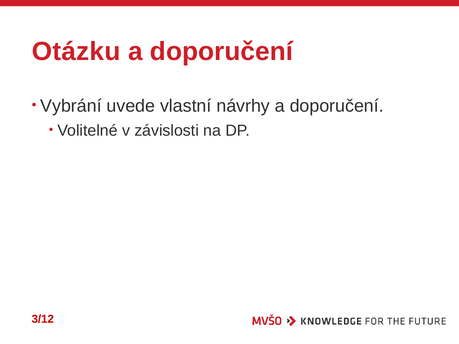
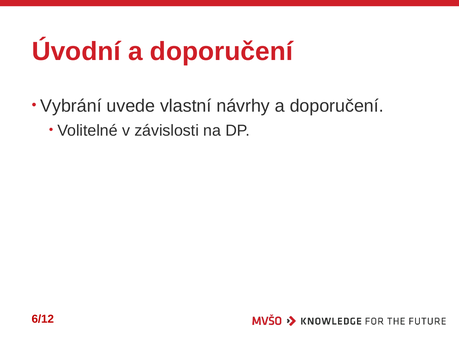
Otázku: Otázku -> Úvodní
3/12: 3/12 -> 6/12
